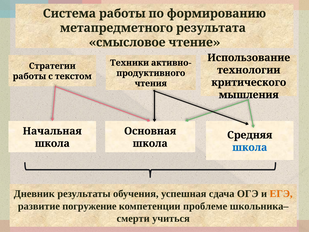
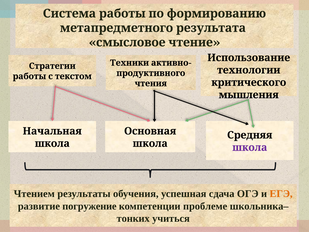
школа at (250, 147) colour: blue -> purple
Дневник: Дневник -> Чтением
смерти: смерти -> тонких
